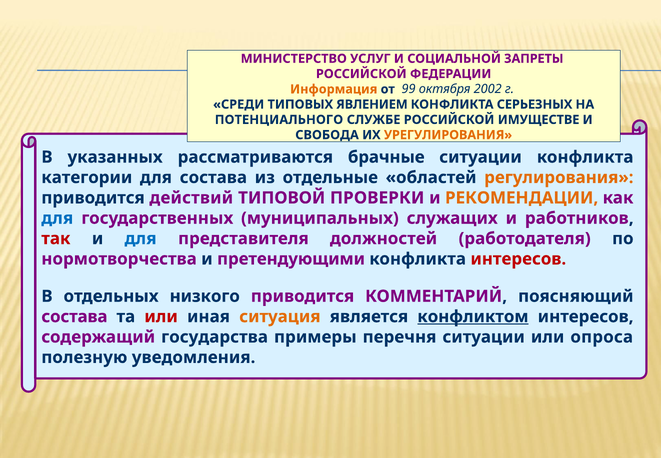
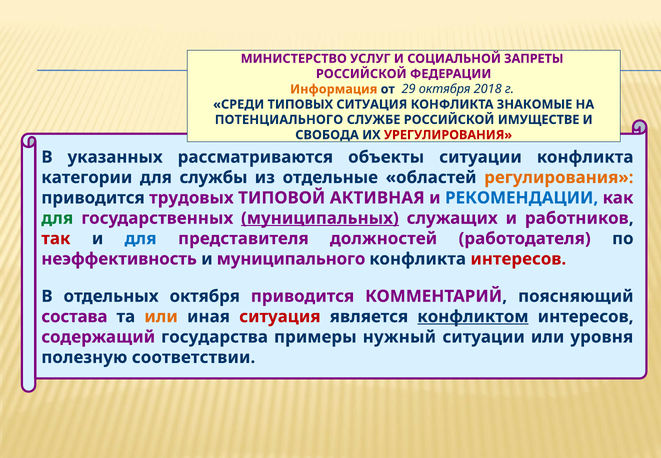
99: 99 -> 29
2002: 2002 -> 2018
ТИПОВЫХ ЯВЛЕНИЕМ: ЯВЛЕНИЕМ -> СИТУАЦИЯ
СЕРЬЕЗНЫХ: СЕРЬЕЗНЫХ -> ЗНАКОМЫЕ
УРЕГУЛИРОВАНИЯ colour: orange -> red
брачные: брачные -> объекты
для состава: состава -> службы
действий: действий -> трудовых
ПРОВЕРКИ: ПРОВЕРКИ -> АКТИВНАЯ
РЕКОМЕНДАЦИИ colour: orange -> blue
для at (57, 218) colour: blue -> green
муниципальных underline: none -> present
нормотворчества: нормотворчества -> неэффективность
претендующими: претендующими -> муниципального
отдельных низкого: низкого -> октября
или at (161, 316) colour: red -> orange
ситуация at (280, 316) colour: orange -> red
перечня: перечня -> нужный
опроса: опроса -> уровня
уведомления: уведомления -> соответствии
